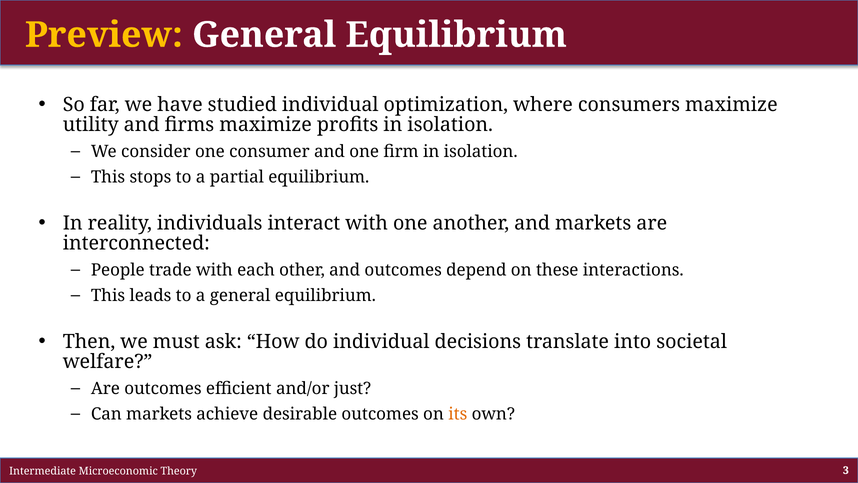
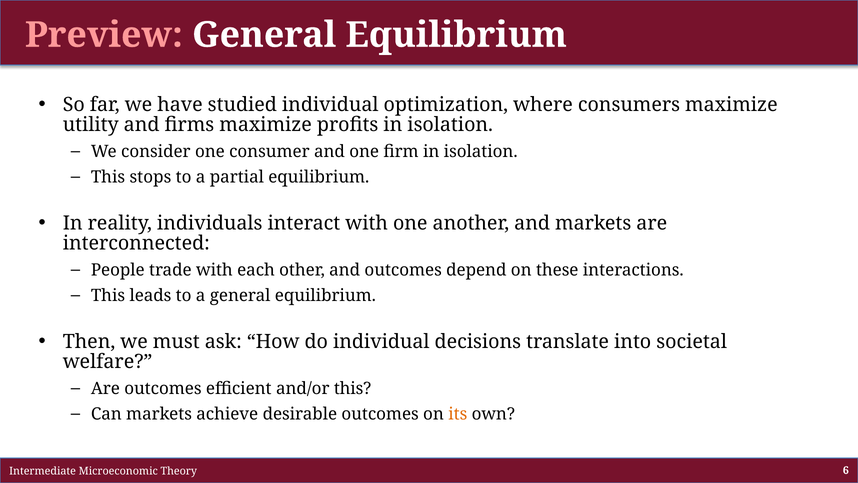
Preview colour: yellow -> pink
and/or just: just -> this
3: 3 -> 6
